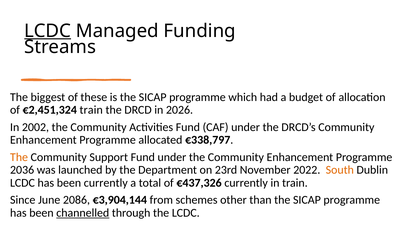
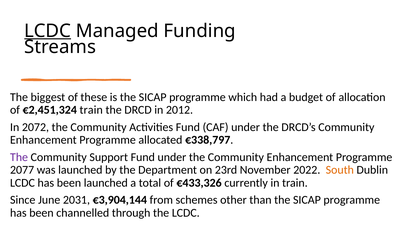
2026: 2026 -> 2012
2002: 2002 -> 2072
The at (19, 157) colour: orange -> purple
2036: 2036 -> 2077
been currently: currently -> launched
€437,326: €437,326 -> €433,326
2086: 2086 -> 2031
channelled underline: present -> none
